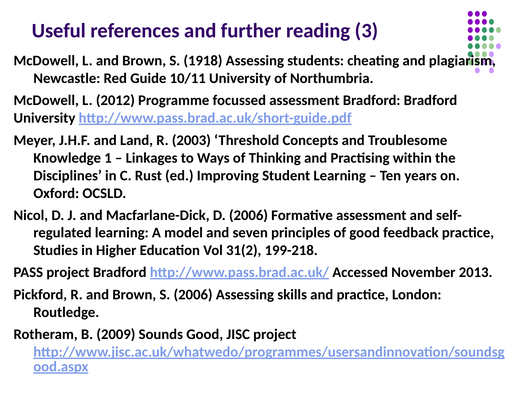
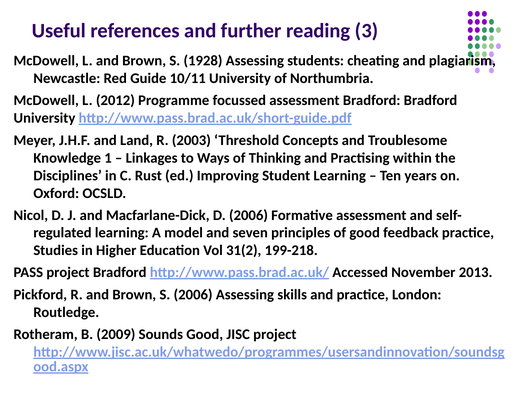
1918: 1918 -> 1928
